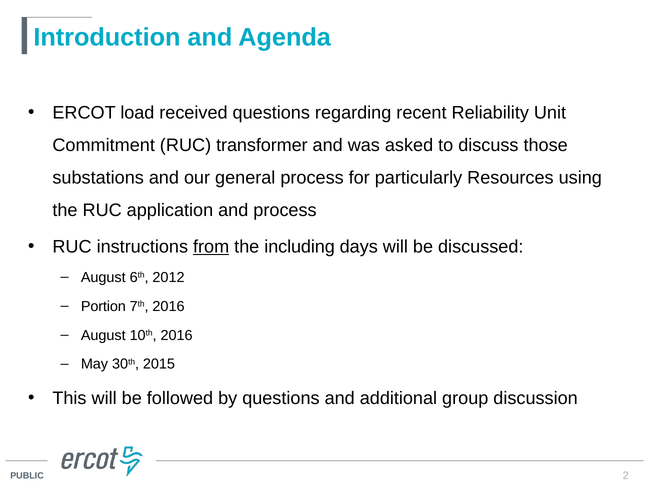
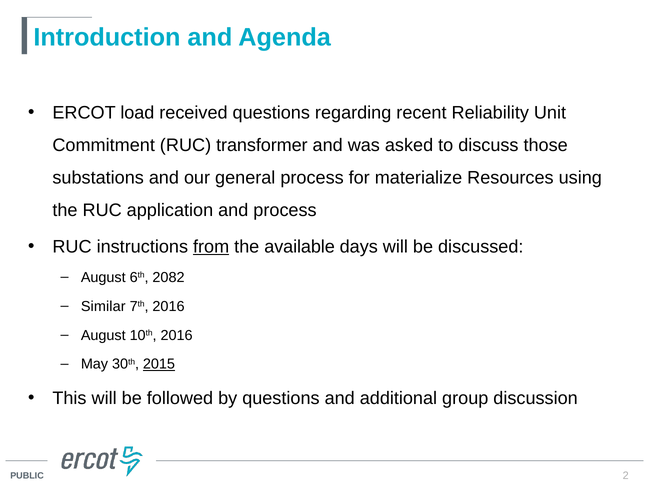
particularly: particularly -> materialize
including: including -> available
2012: 2012 -> 2082
Portion: Portion -> Similar
2015 underline: none -> present
